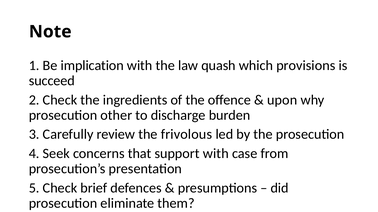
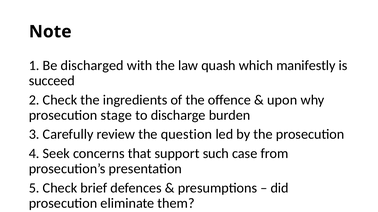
implication: implication -> discharged
provisions: provisions -> manifestly
other: other -> stage
frivolous: frivolous -> question
support with: with -> such
